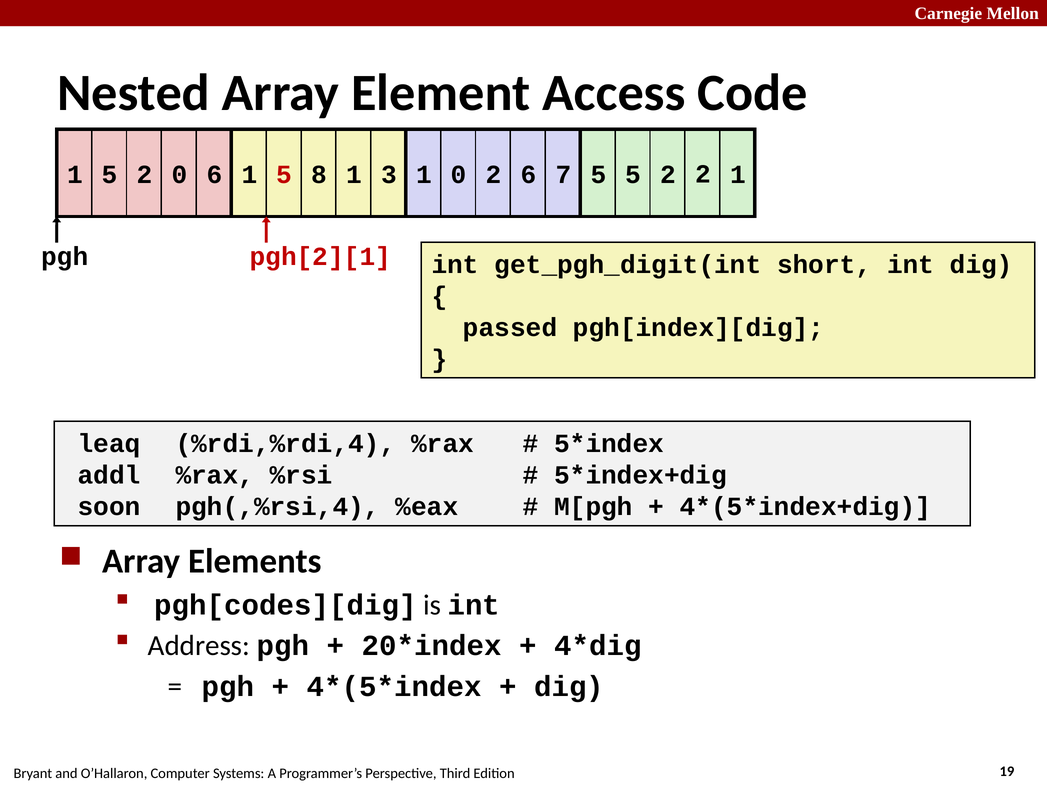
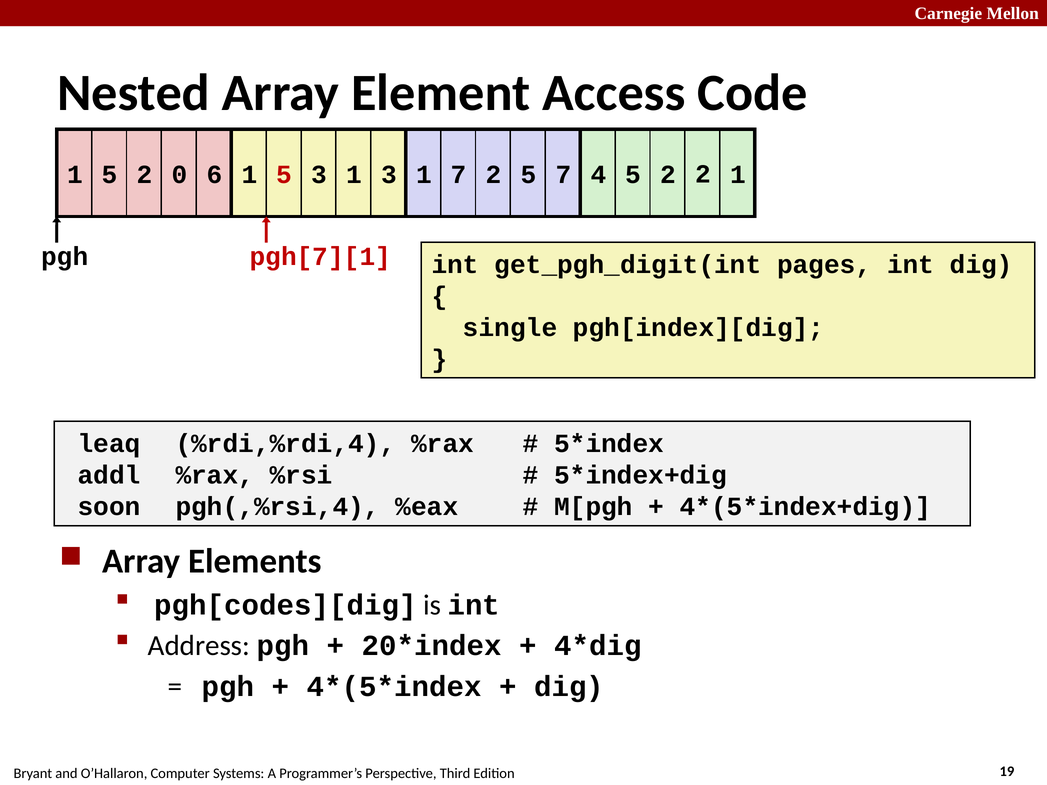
5 8: 8 -> 3
1 0: 0 -> 7
2 6: 6 -> 5
7 5: 5 -> 4
pgh[2][1: pgh[2][1 -> pgh[7][1
short: short -> pages
passed: passed -> single
